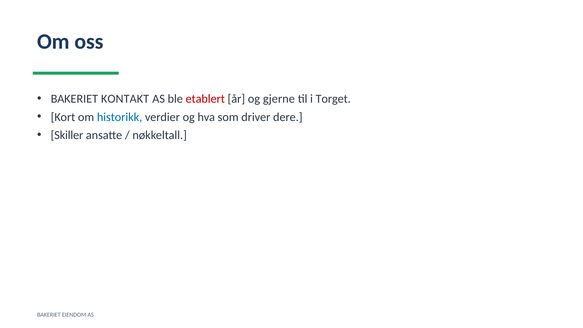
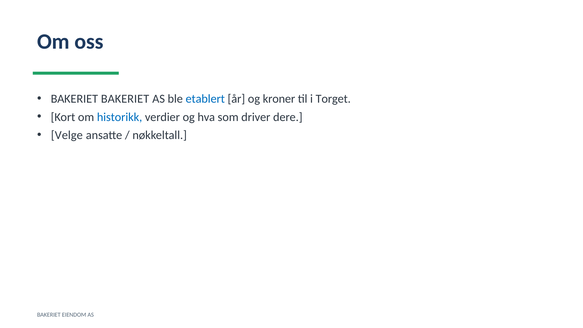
BAKERIET KONTAKT: KONTAKT -> BAKERIET
etablert colour: red -> blue
gjerne: gjerne -> kroner
Skiller: Skiller -> Velge
